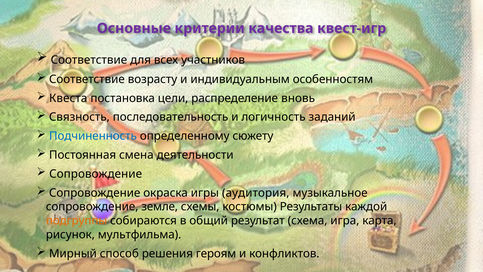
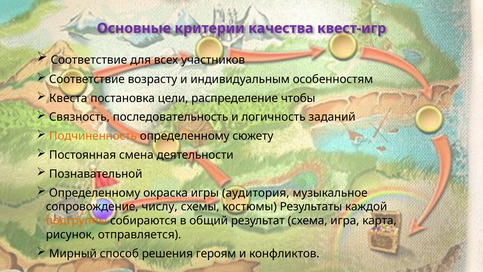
вновь: вновь -> чтобы
Подчиненность colour: blue -> orange
Сопровождение at (96, 174): Сопровождение -> Познавательной
Сопровождение at (95, 193): Сопровождение -> Определенному
земле: земле -> числу
мультфильма: мультфильма -> отправляется
